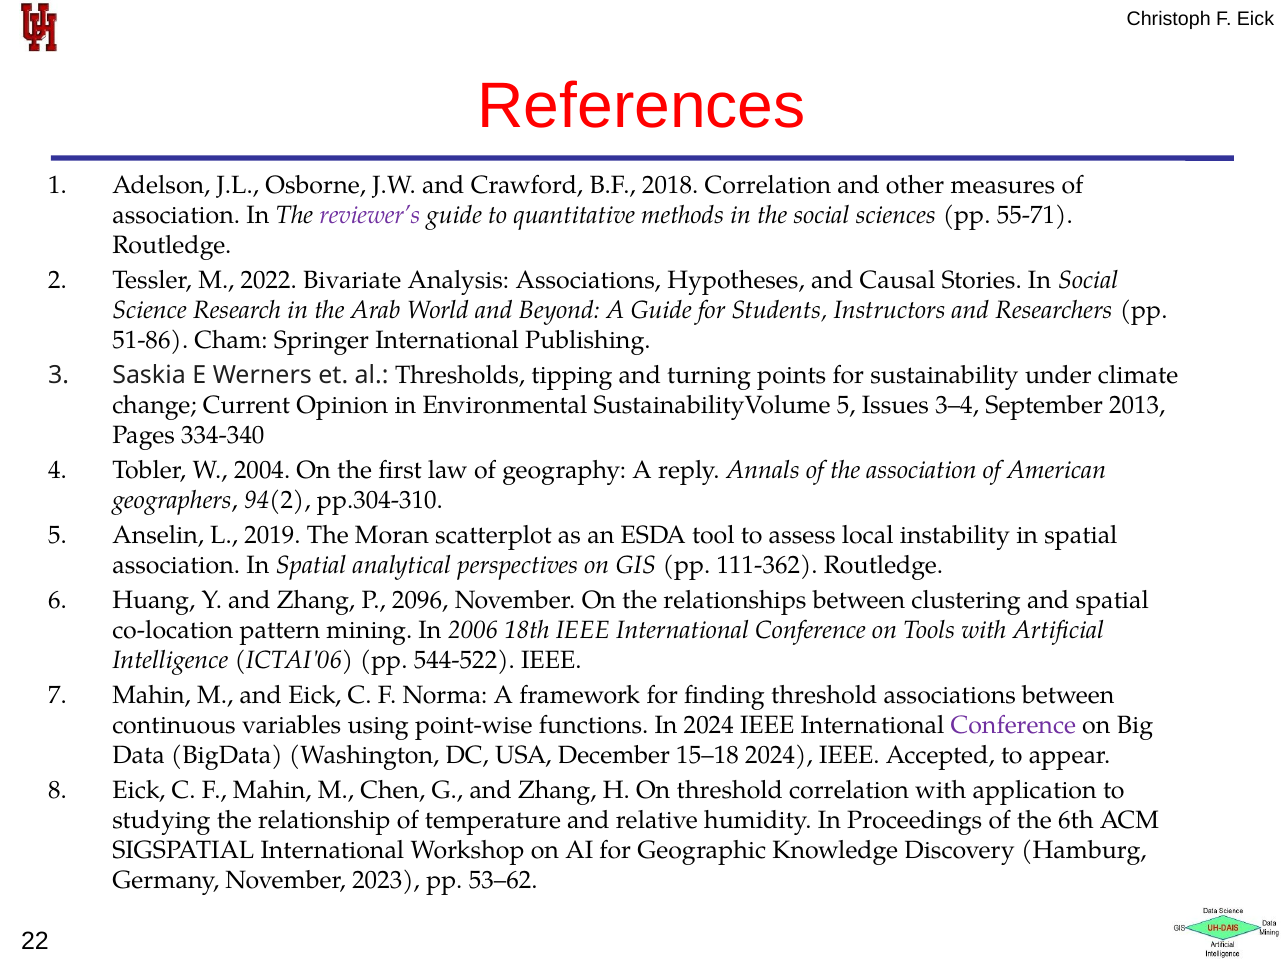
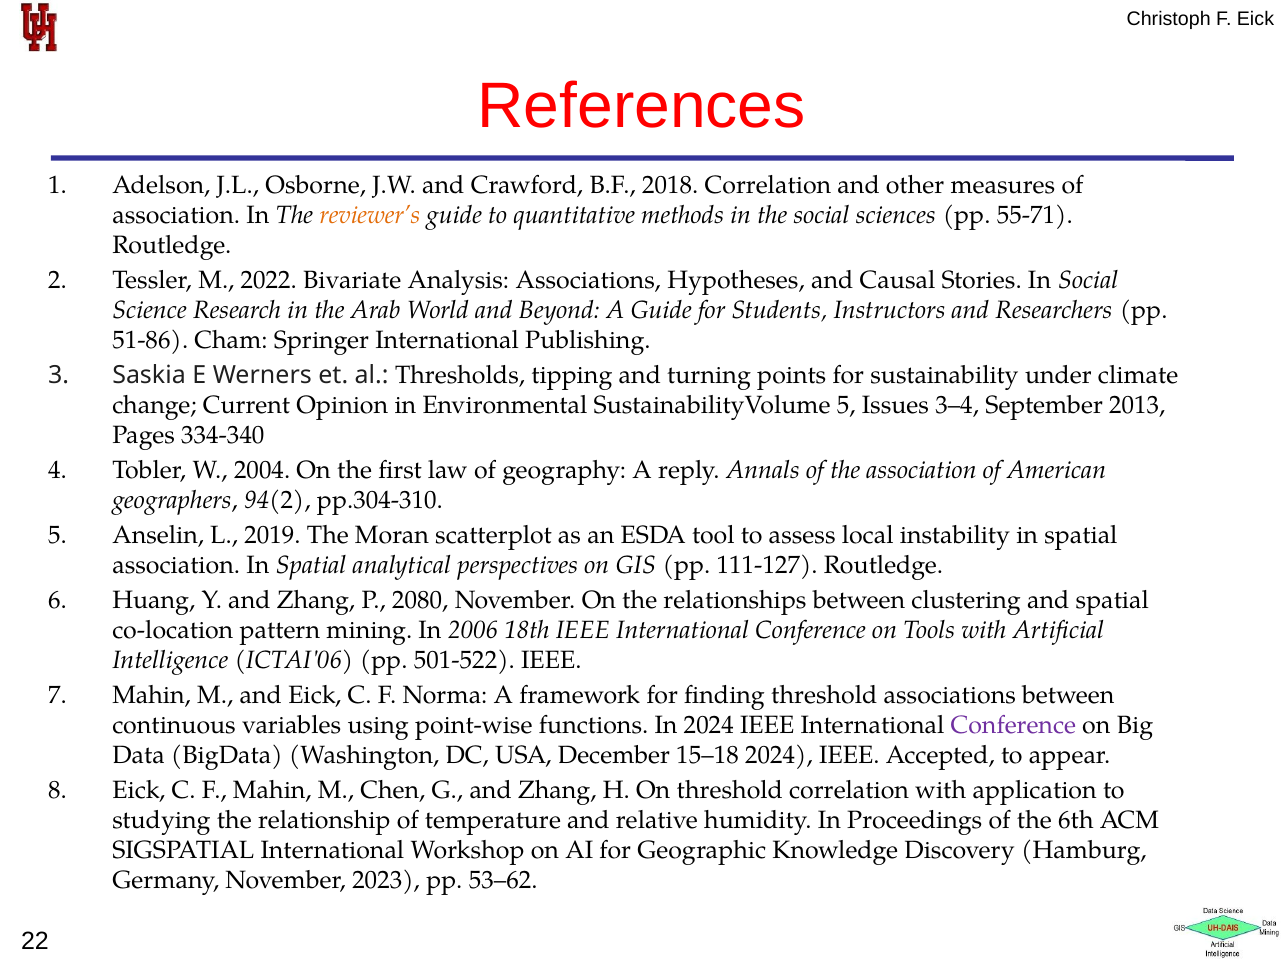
reviewer’s colour: purple -> orange
111-362: 111-362 -> 111-127
2096: 2096 -> 2080
544-522: 544-522 -> 501-522
